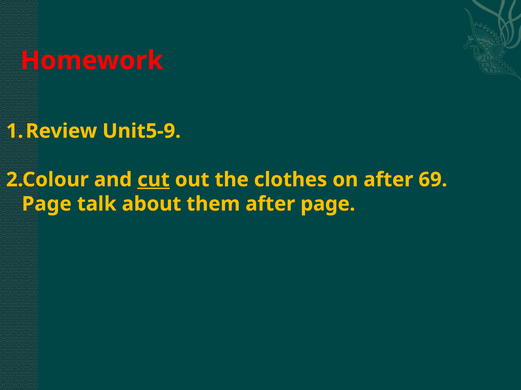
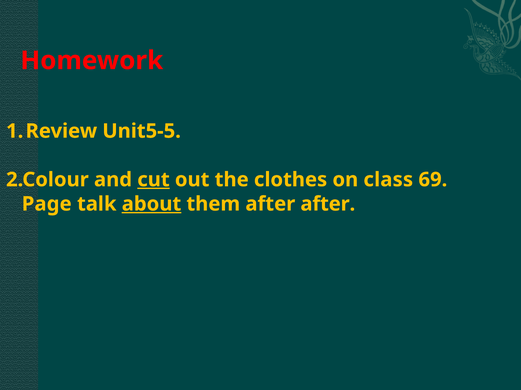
Unit5-9: Unit5-9 -> Unit5-5
on after: after -> class
about underline: none -> present
after page: page -> after
